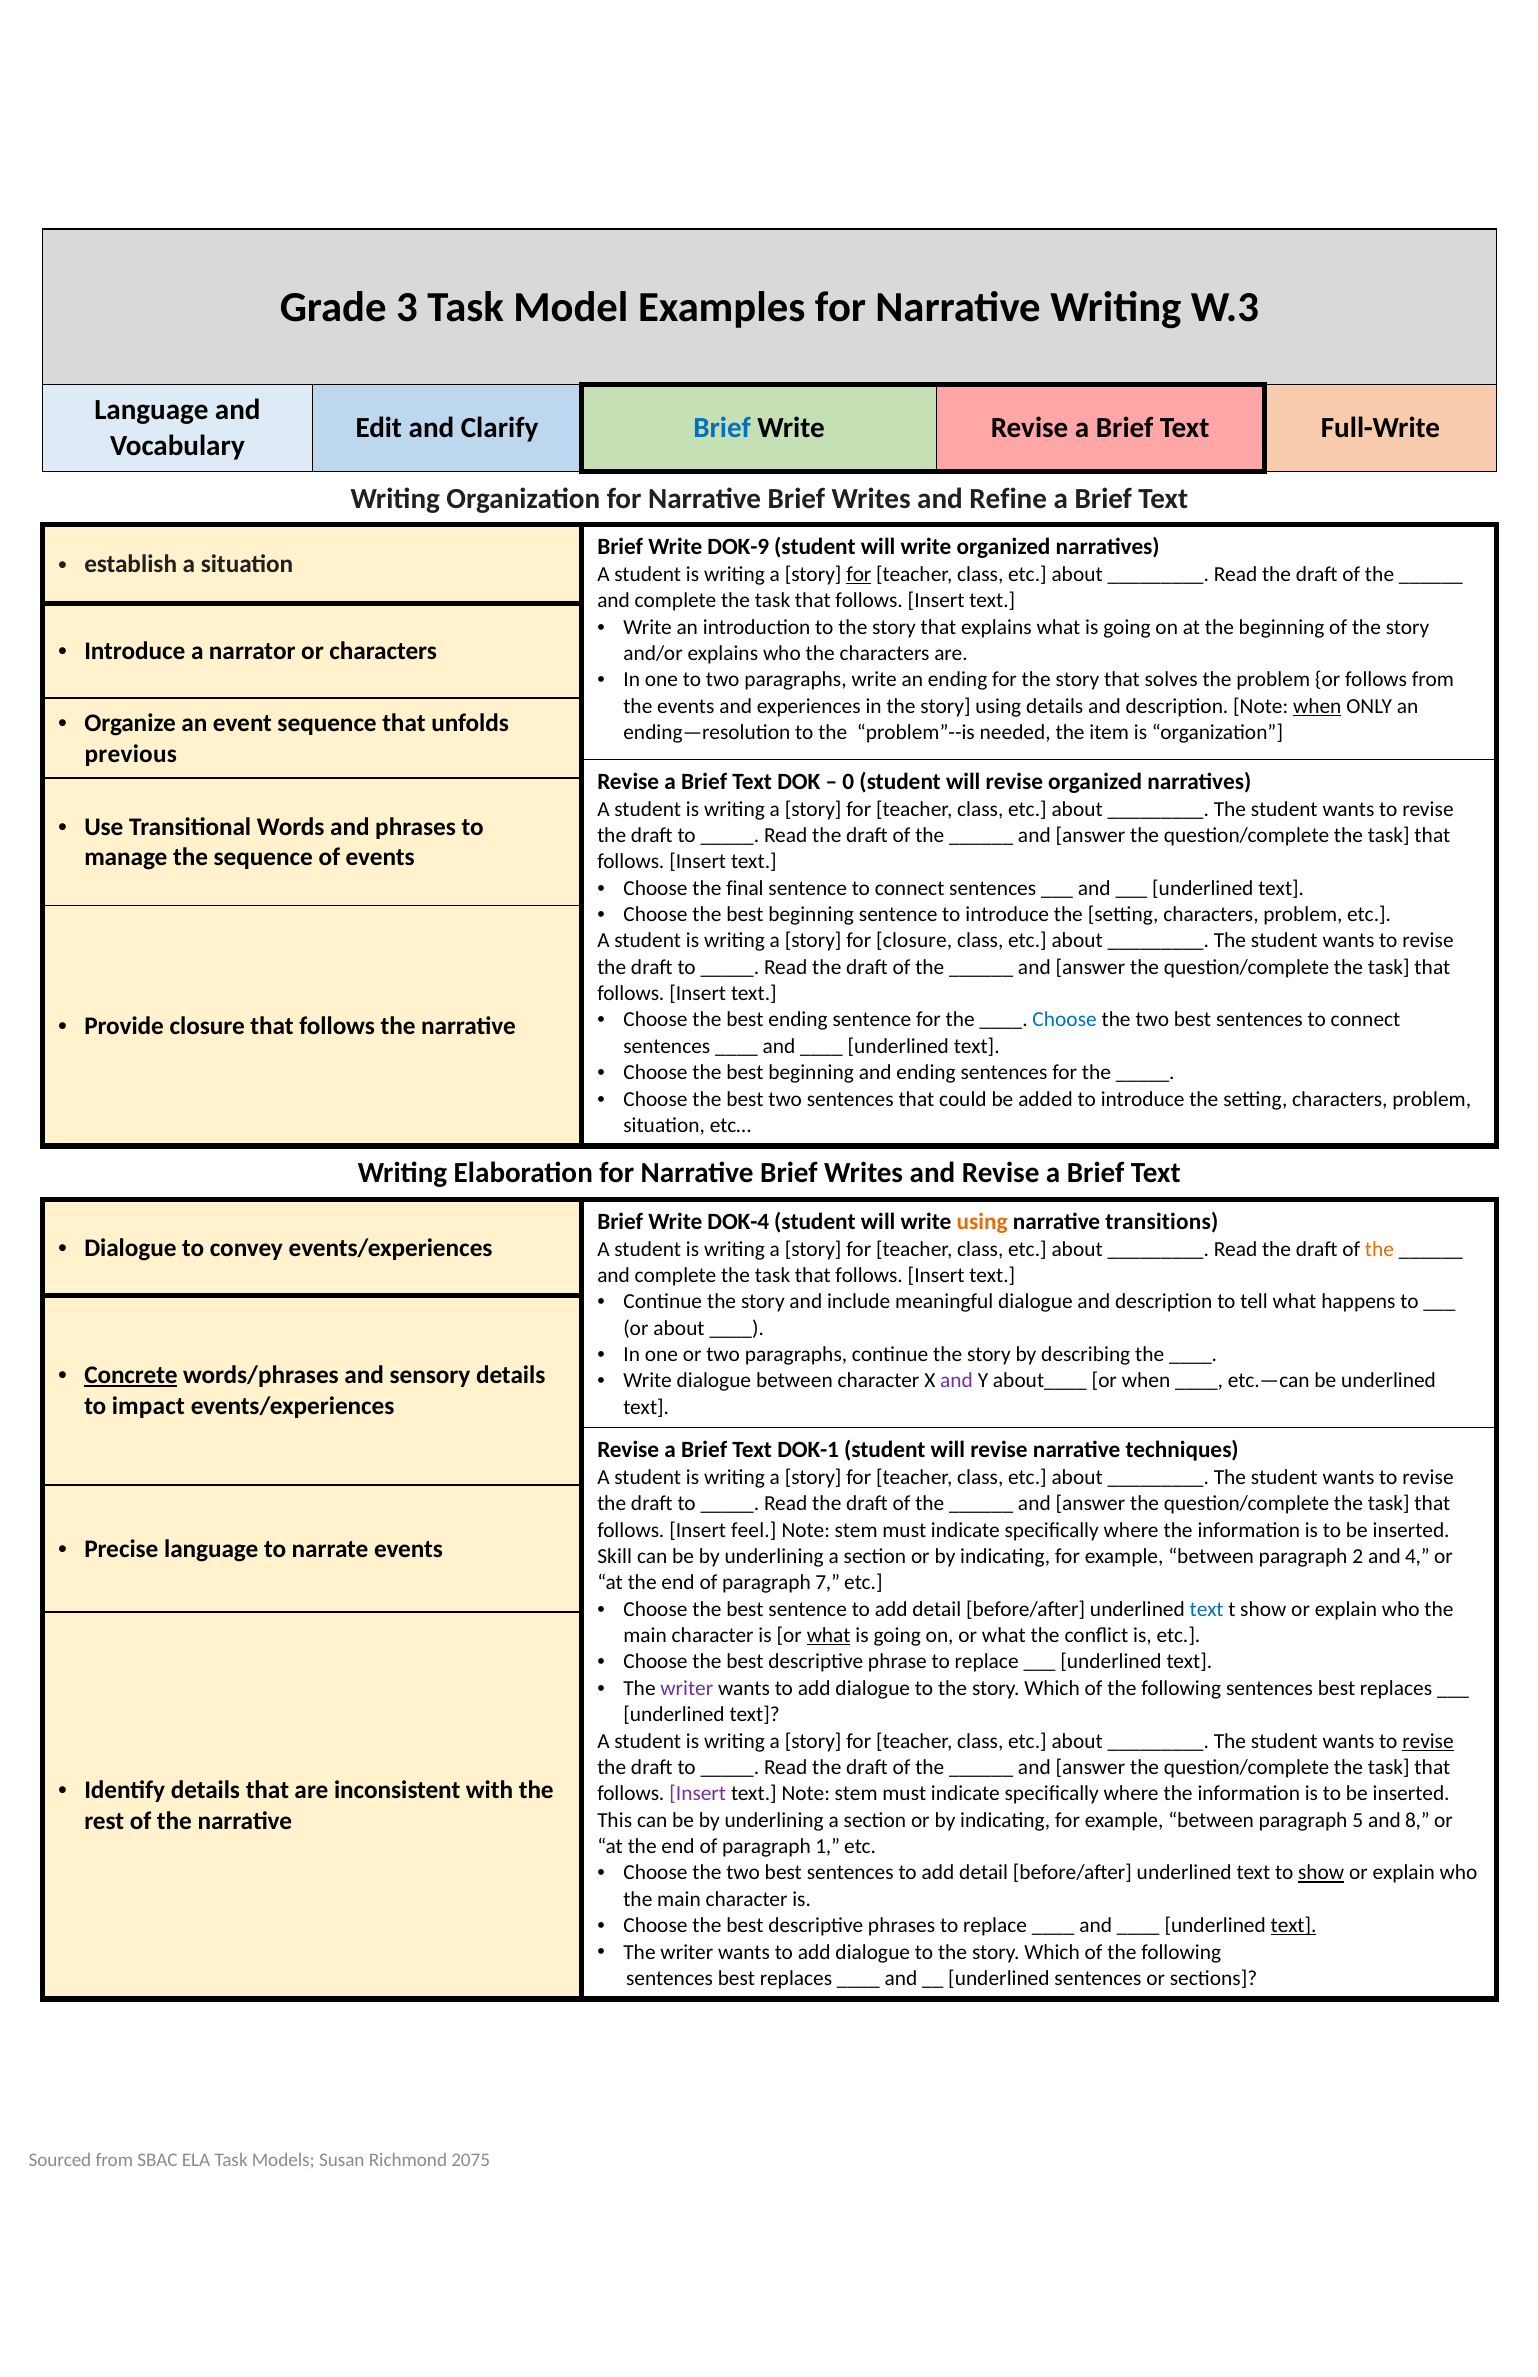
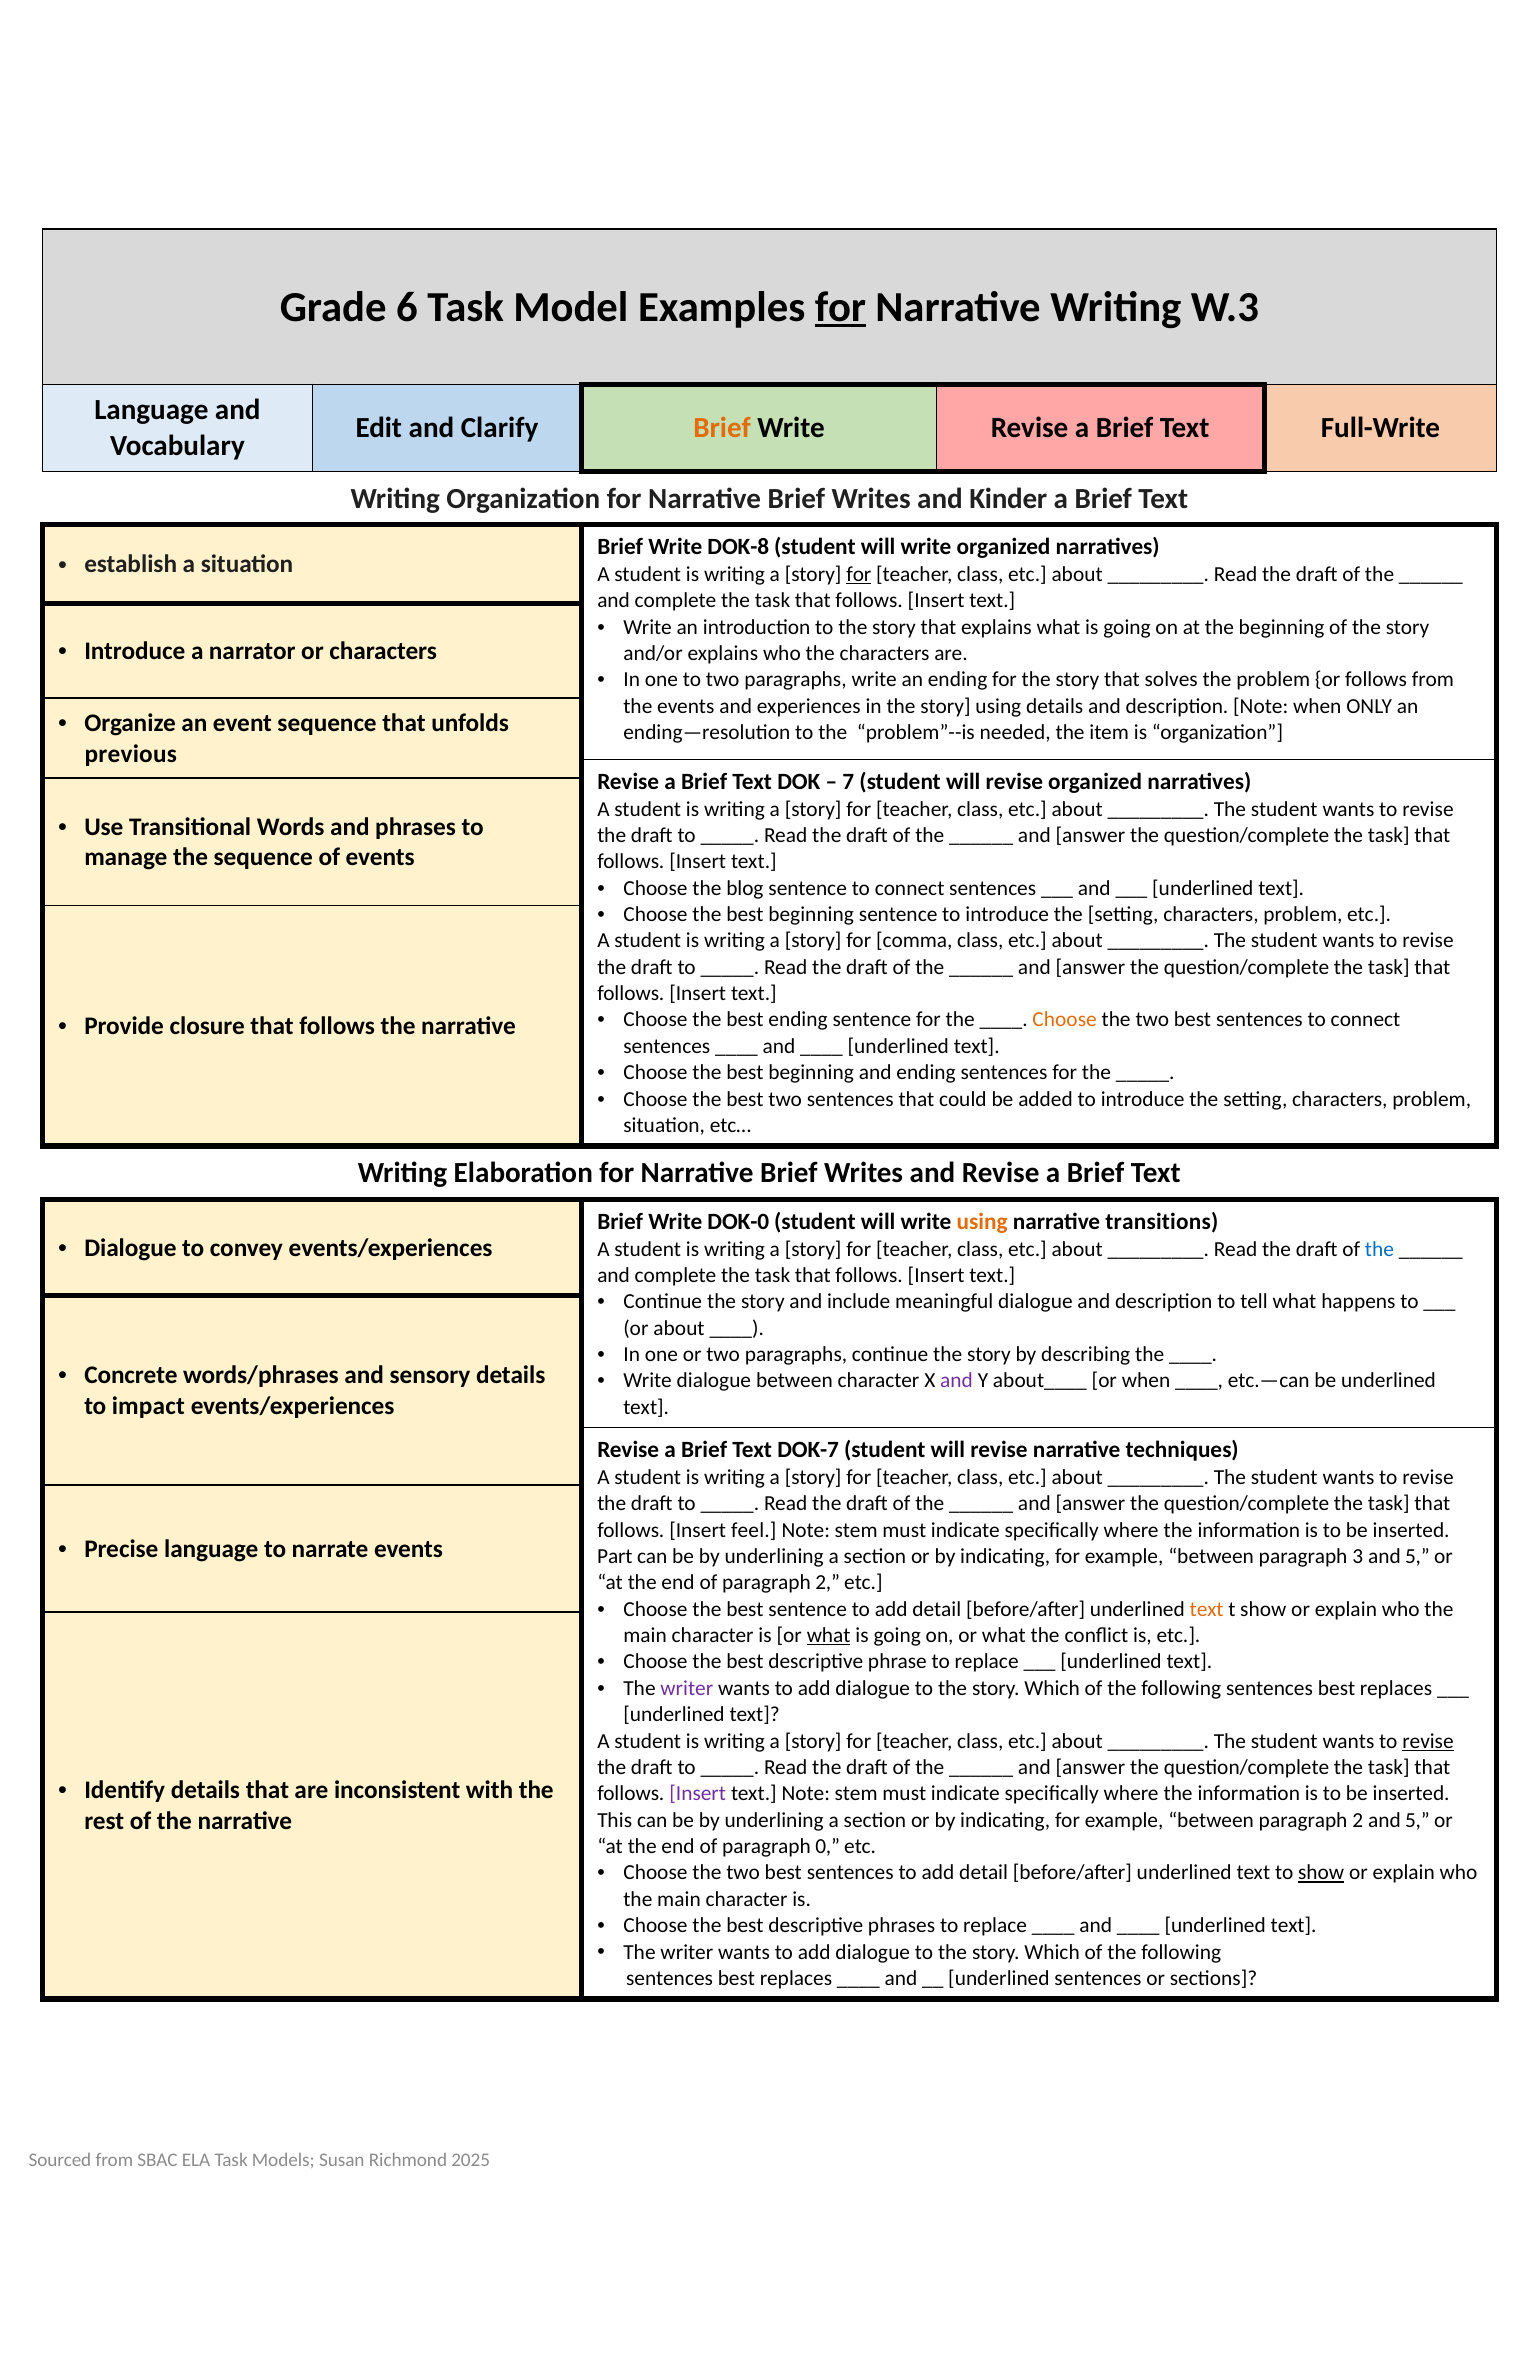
3: 3 -> 6
for at (840, 307) underline: none -> present
Brief at (722, 428) colour: blue -> orange
Refine: Refine -> Kinder
DOK-9: DOK-9 -> DOK-8
when at (1317, 706) underline: present -> none
0: 0 -> 7
final: final -> blog
for closure: closure -> comma
Choose at (1065, 1020) colour: blue -> orange
DOK-4: DOK-4 -> DOK-0
the at (1379, 1249) colour: orange -> blue
Concrete underline: present -> none
DOK-1: DOK-1 -> DOK-7
Skill: Skill -> Part
2: 2 -> 3
4 at (1417, 1556): 4 -> 5
of paragraph 7: 7 -> 2
text at (1207, 1609) colour: blue -> orange
between paragraph 5: 5 -> 2
8 at (1417, 1820): 8 -> 5
1: 1 -> 0
text at (1294, 1926) underline: present -> none
2075: 2075 -> 2025
